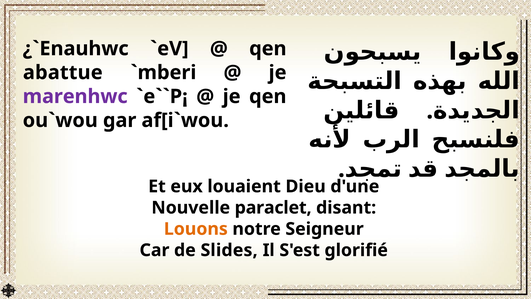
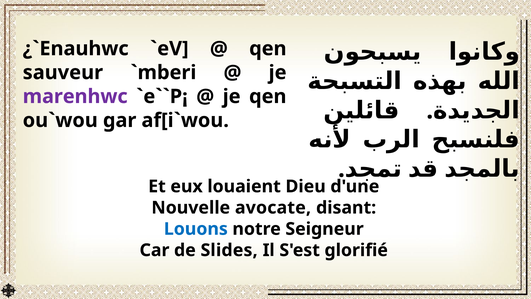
abattue: abattue -> sauveur
paraclet: paraclet -> avocate
Louons colour: orange -> blue
